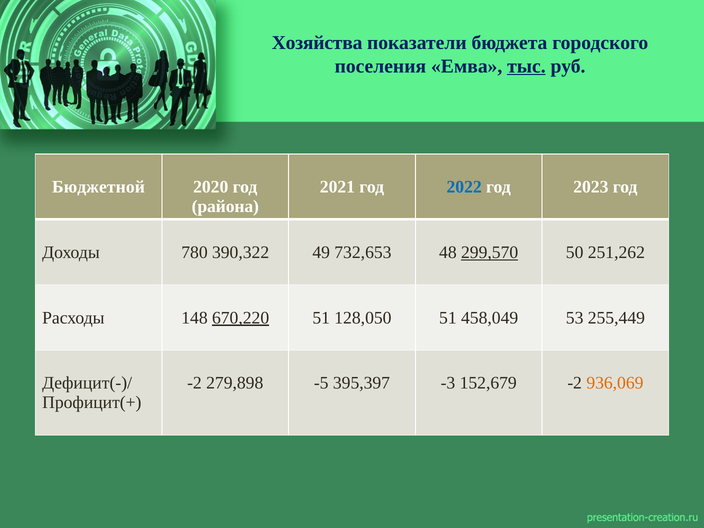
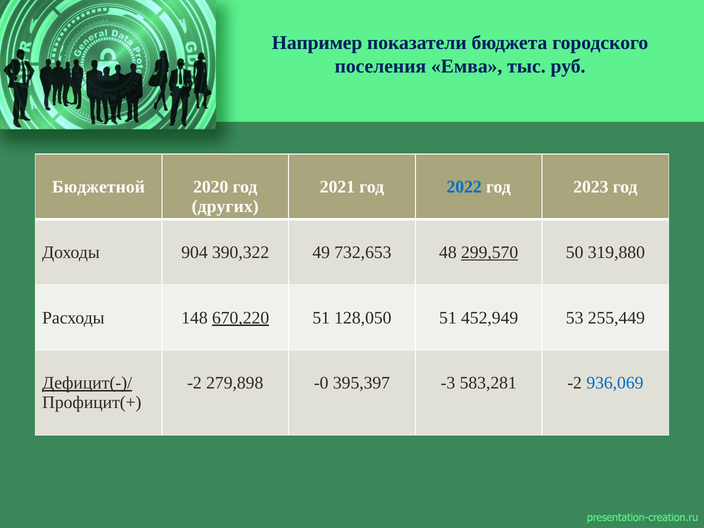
Хозяйства: Хозяйства -> Например
тыс underline: present -> none
района: района -> других
780: 780 -> 904
251,262: 251,262 -> 319,880
458,049: 458,049 -> 452,949
Дефицит(-)/ underline: none -> present
-5: -5 -> -0
152,679: 152,679 -> 583,281
936,069 colour: orange -> blue
